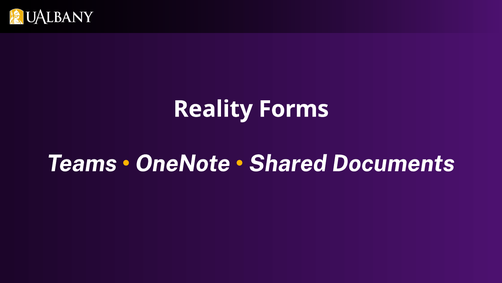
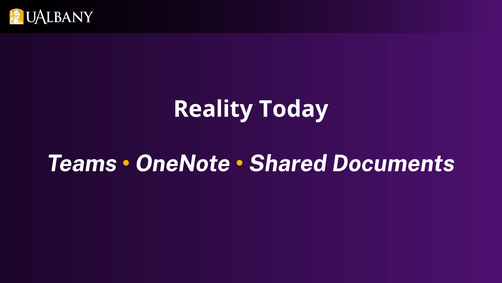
Forms: Forms -> Today
